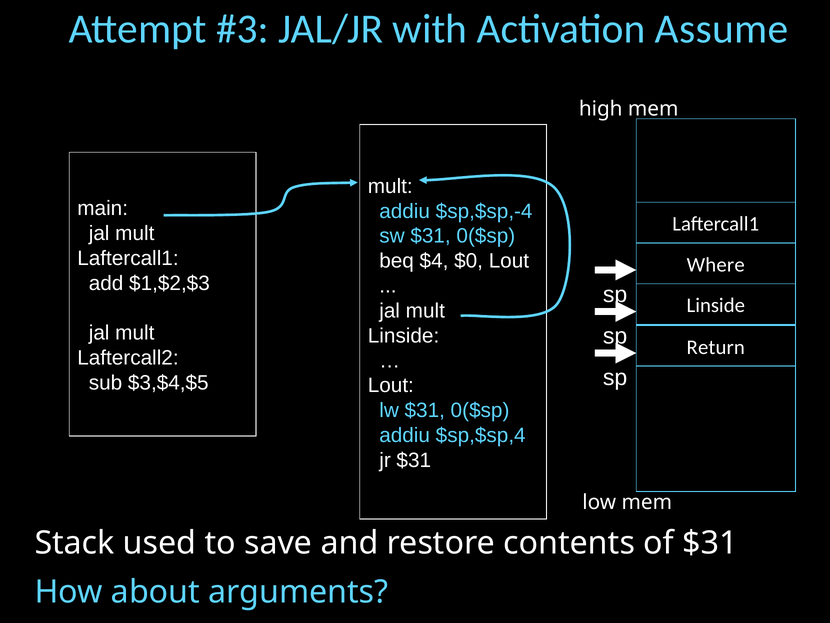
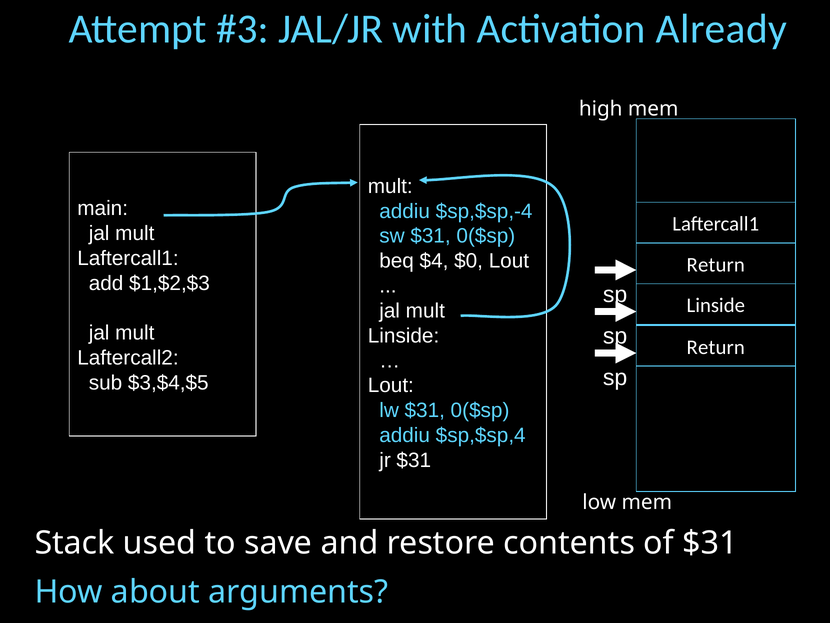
Assume: Assume -> Already
Where at (716, 265): Where -> Return
